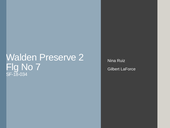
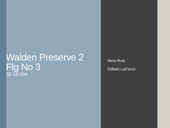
7: 7 -> 3
